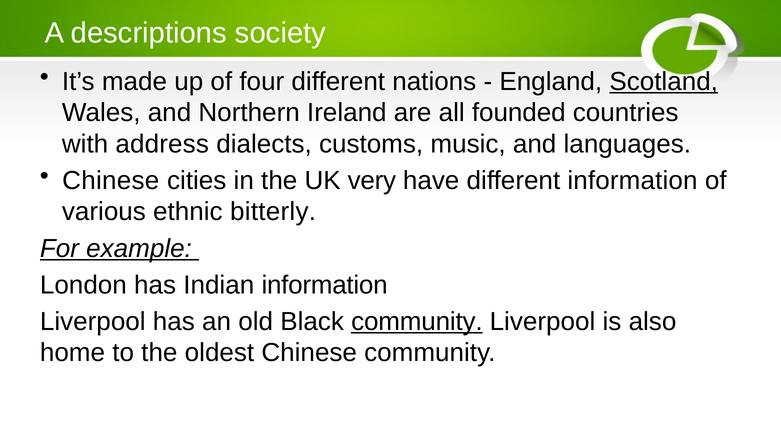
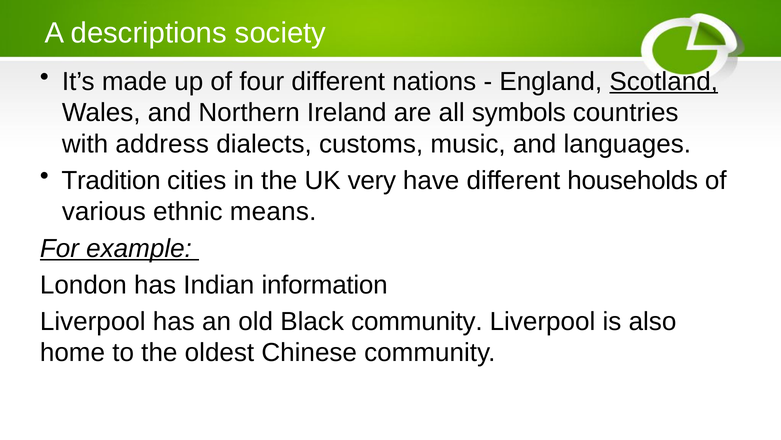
founded: founded -> symbols
Chinese at (111, 180): Chinese -> Tradition
different information: information -> households
bitterly: bitterly -> means
community at (417, 321) underline: present -> none
